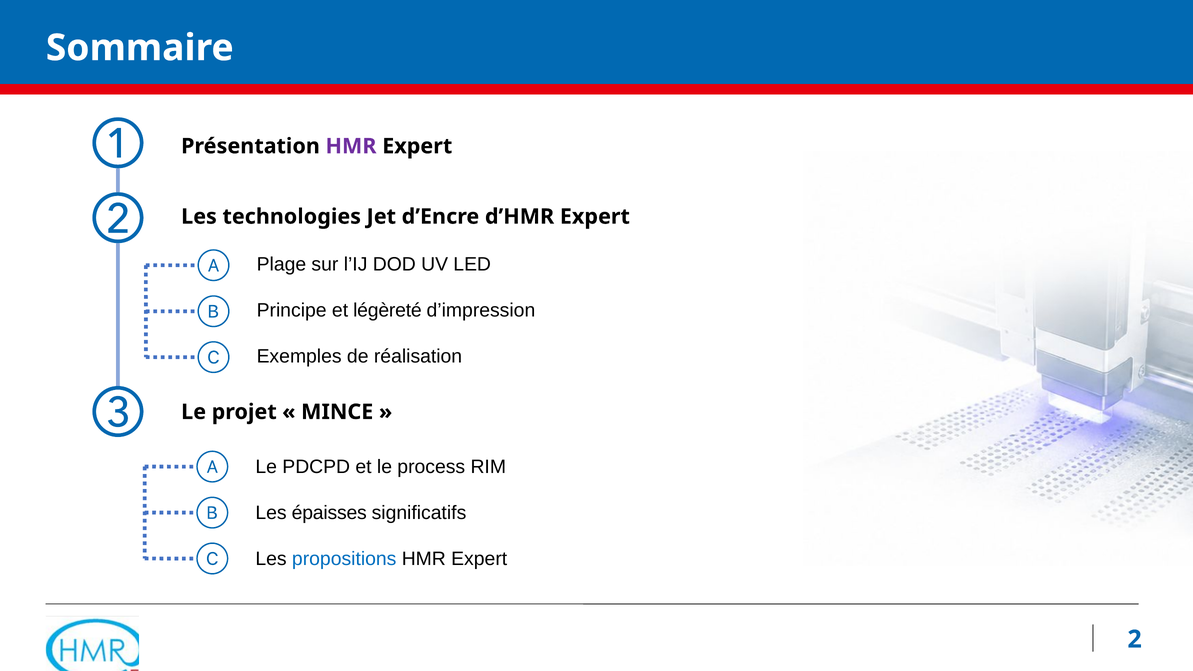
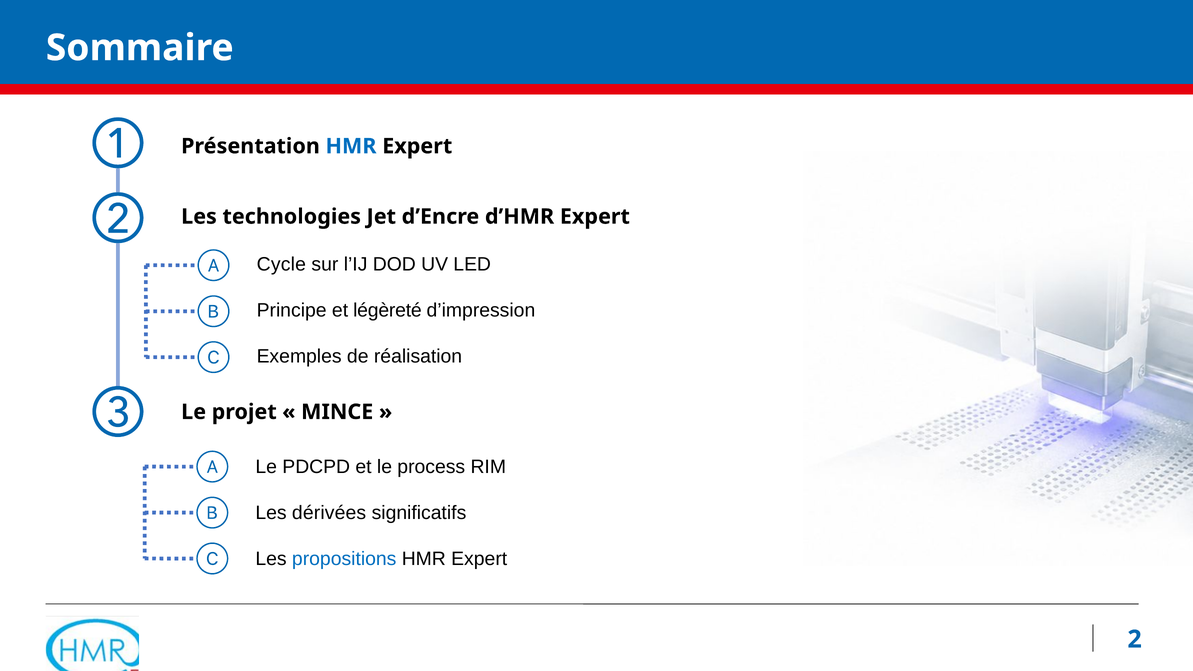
HMR at (351, 146) colour: purple -> blue
Plage: Plage -> Cycle
épaisses: épaisses -> dérivées
